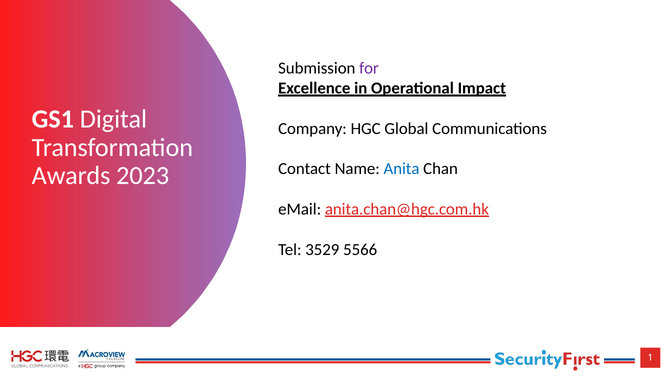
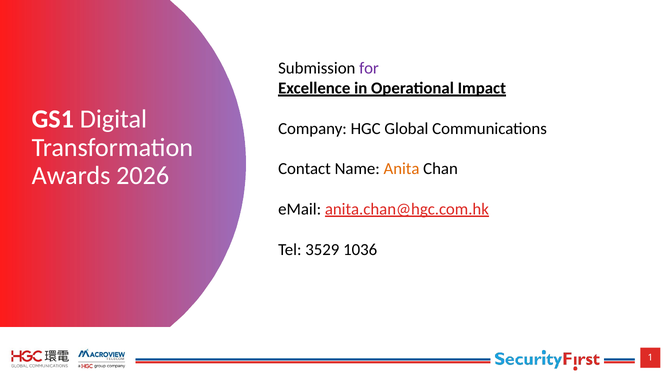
Anita colour: blue -> orange
2023: 2023 -> 2026
5566: 5566 -> 1036
